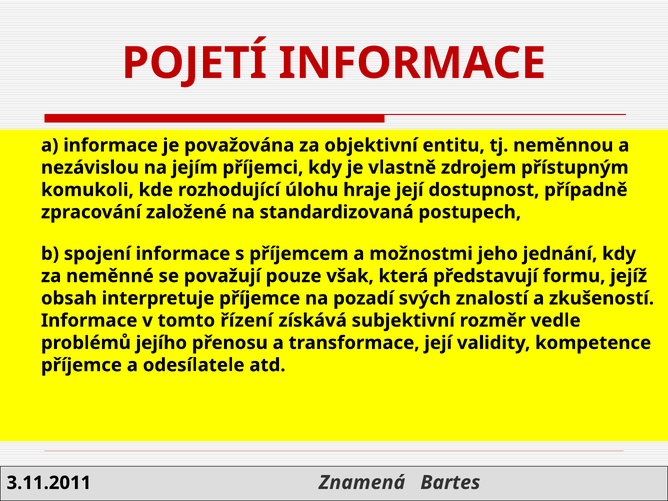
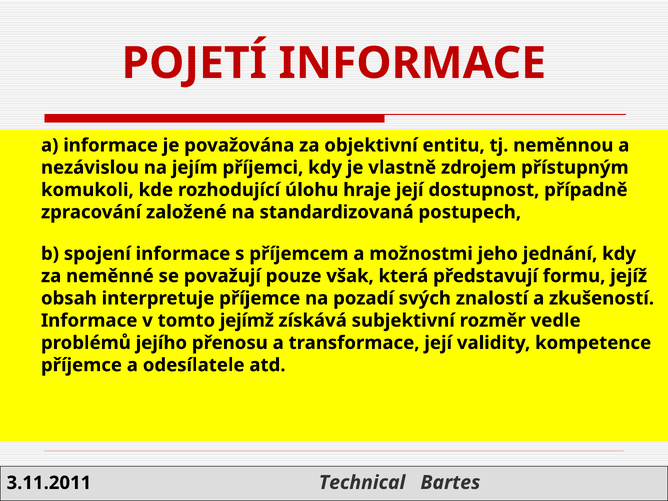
řízení: řízení -> jejímž
Znamená: Znamená -> Technical
